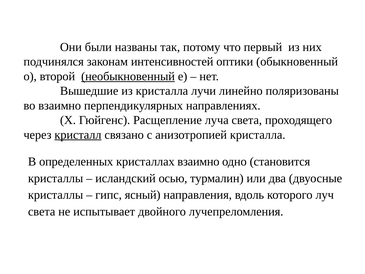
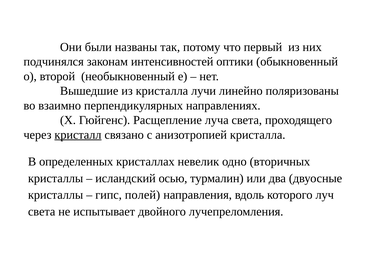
необыкновенный underline: present -> none
кристаллах взаимно: взаимно -> невелик
становится: становится -> вторичных
ясный: ясный -> полей
